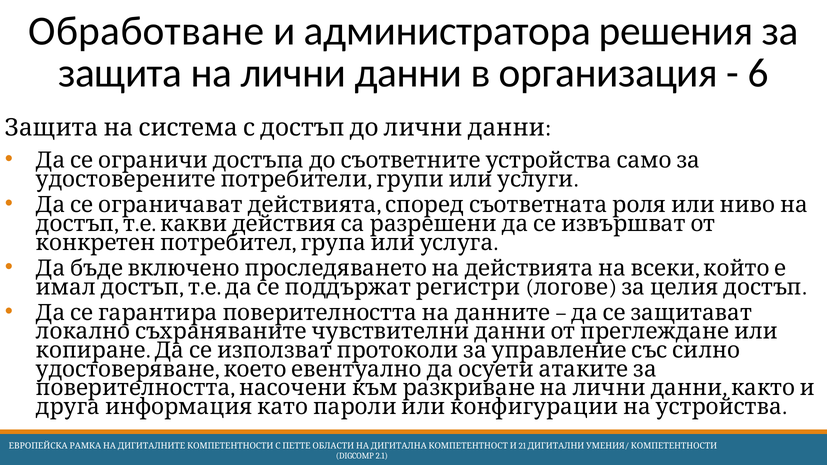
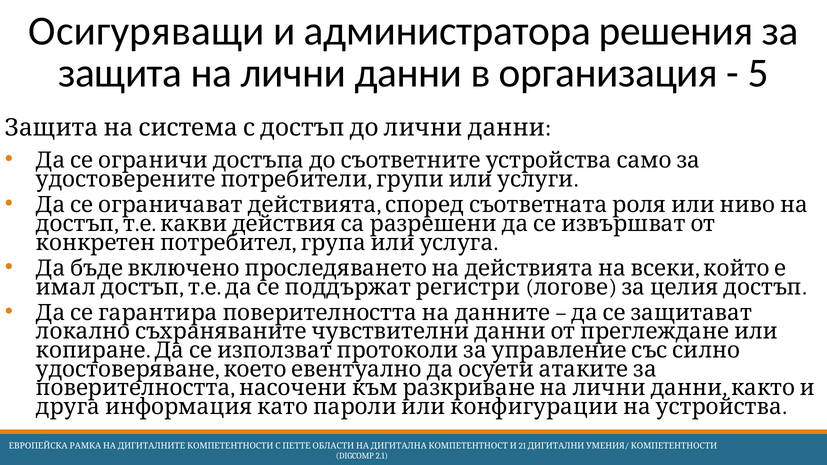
Обработване: Обработване -> Осигуряващи
6: 6 -> 5
